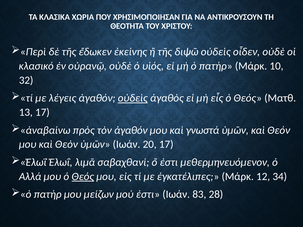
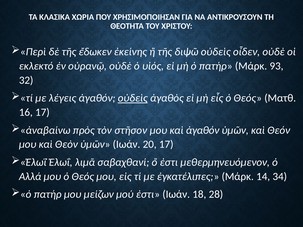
κλασικό: κλασικό -> εκλεκτό
10: 10 -> 93
13: 13 -> 16
τὸν ἀγαθόν: ἀγαθόν -> στῆσον
καὶ γνωστά: γνωστά -> ἀγαθόν
Θεός at (83, 177) underline: present -> none
12: 12 -> 14
83: 83 -> 18
